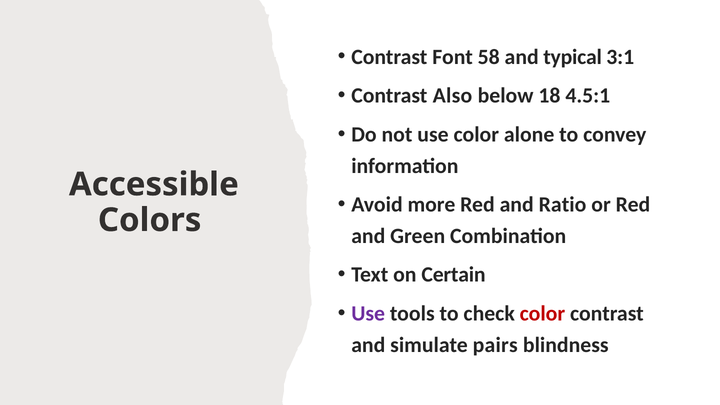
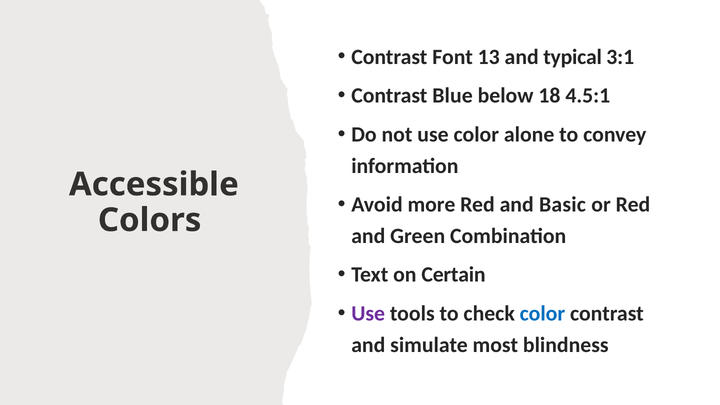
58: 58 -> 13
Also: Also -> Blue
Ratio: Ratio -> Basic
color at (542, 314) colour: red -> blue
pairs: pairs -> most
